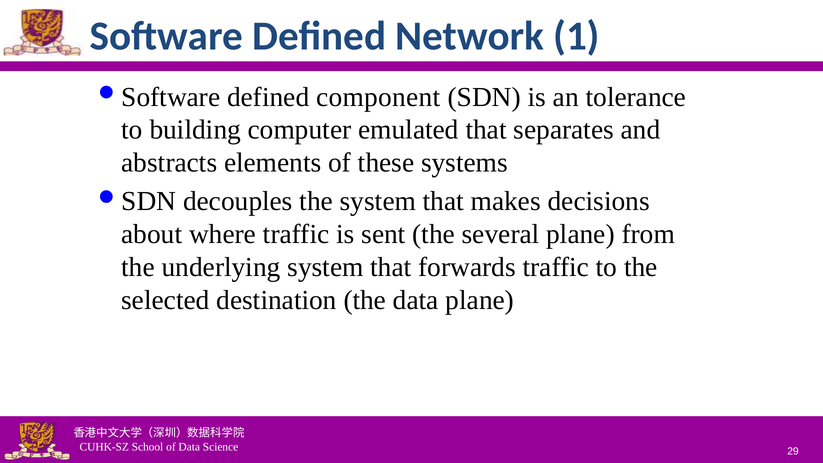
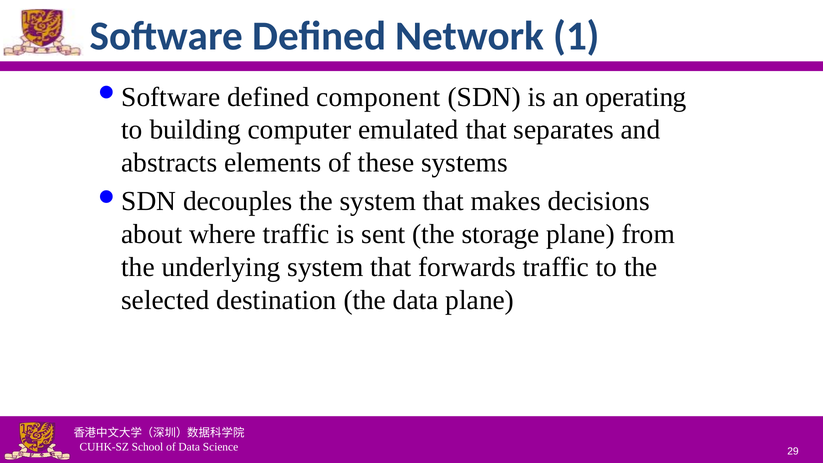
tolerance: tolerance -> operating
several: several -> storage
